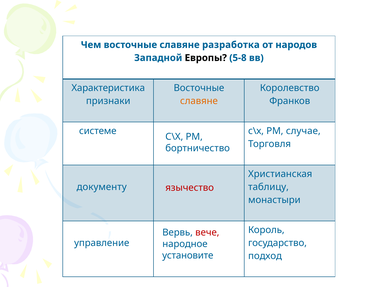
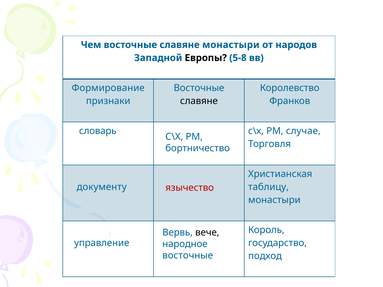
славяне разработка: разработка -> монастыри
Характеристика: Характеристика -> Формирование
славяне at (199, 101) colour: orange -> black
системе: системе -> словарь
вече colour: red -> black
установите at (188, 256): установите -> восточные
